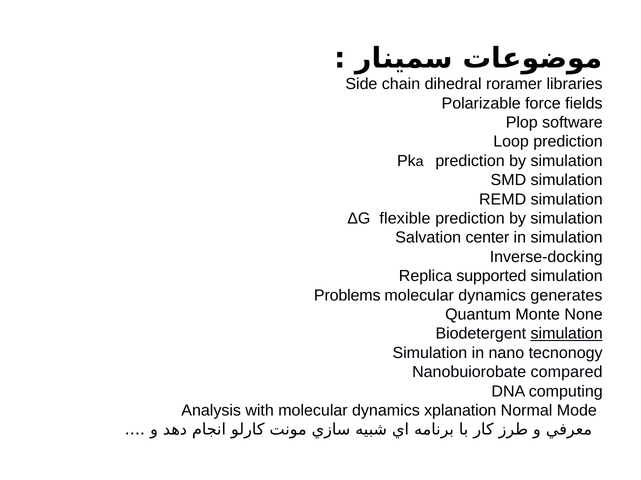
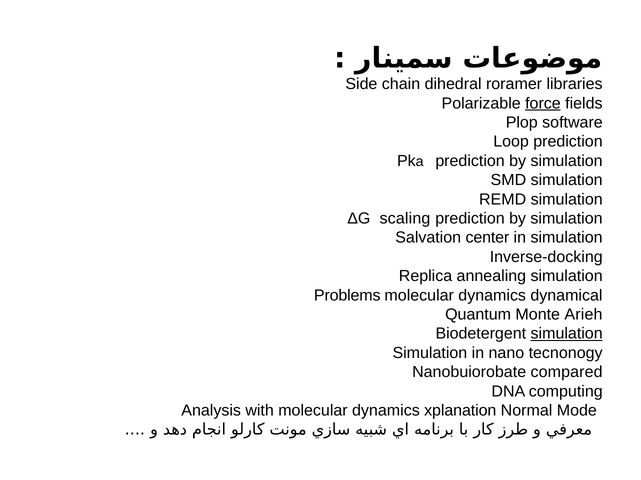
force underline: none -> present
flexible: flexible -> scaling
supported: supported -> annealing
generates: generates -> dynamical
None: None -> Arieh
